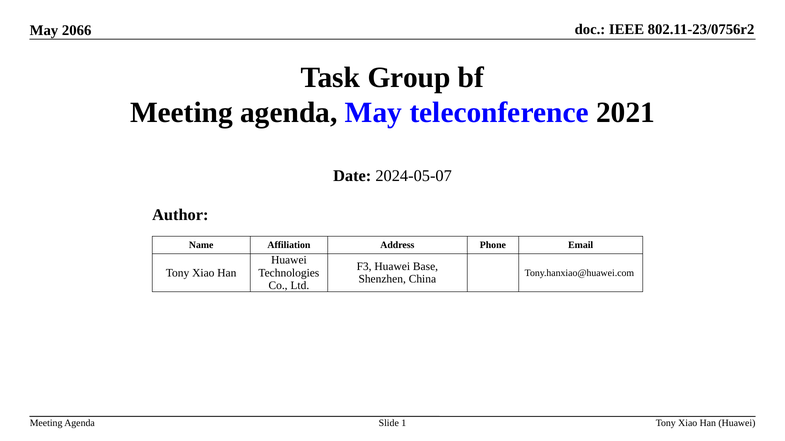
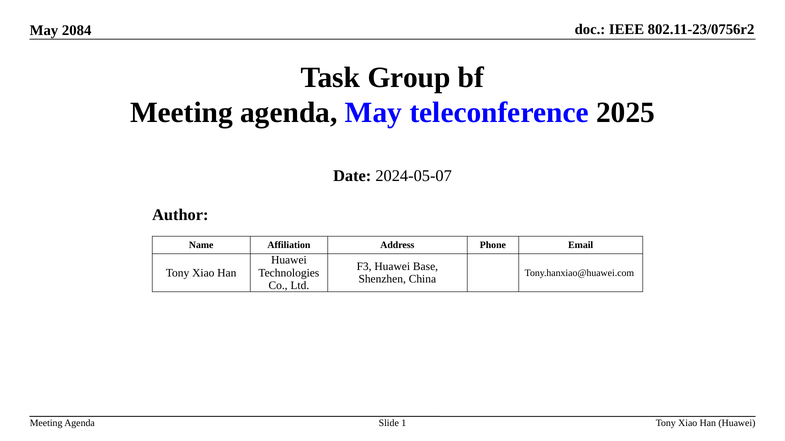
2066: 2066 -> 2084
2021: 2021 -> 2025
